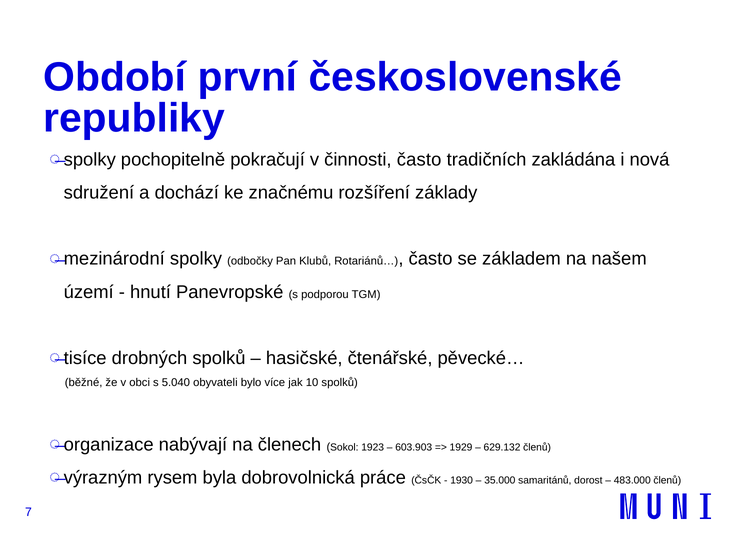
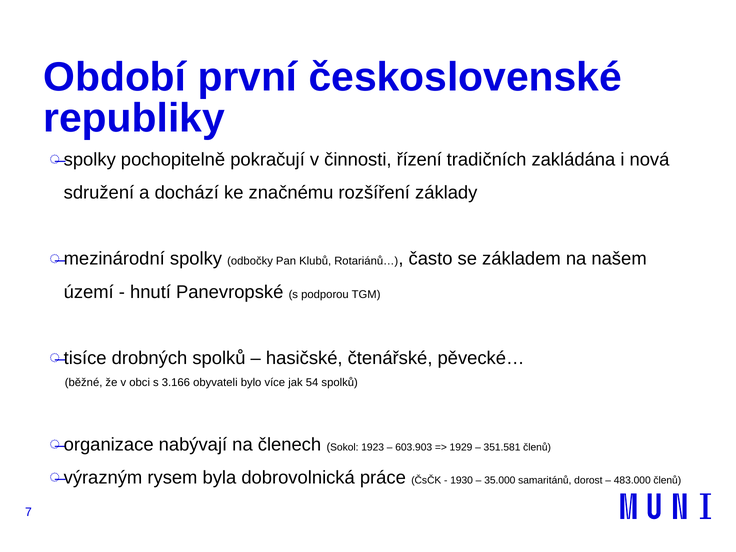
činnosti často: často -> řízení
5.040: 5.040 -> 3.166
10: 10 -> 54
629.132: 629.132 -> 351.581
